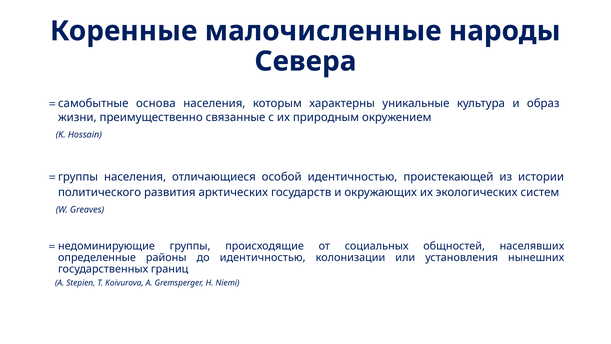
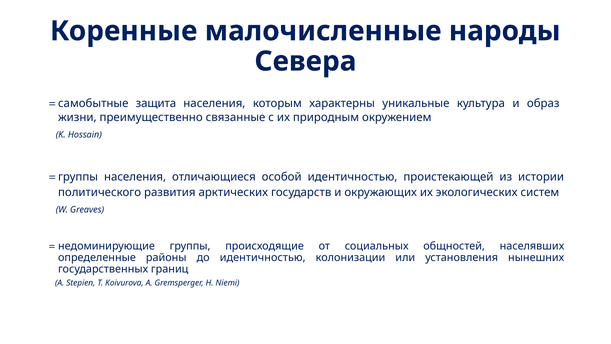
основа: основа -> защита
